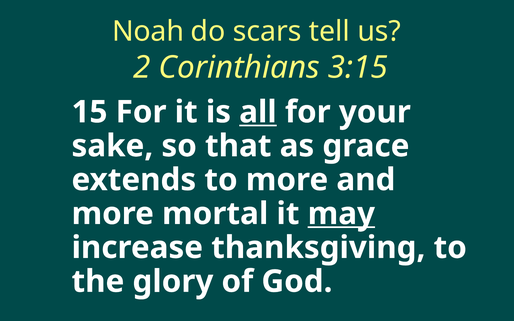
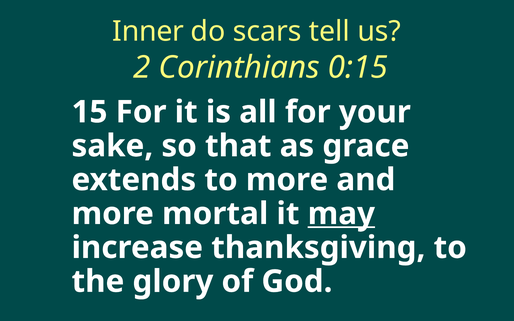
Noah: Noah -> Inner
3:15: 3:15 -> 0:15
all underline: present -> none
